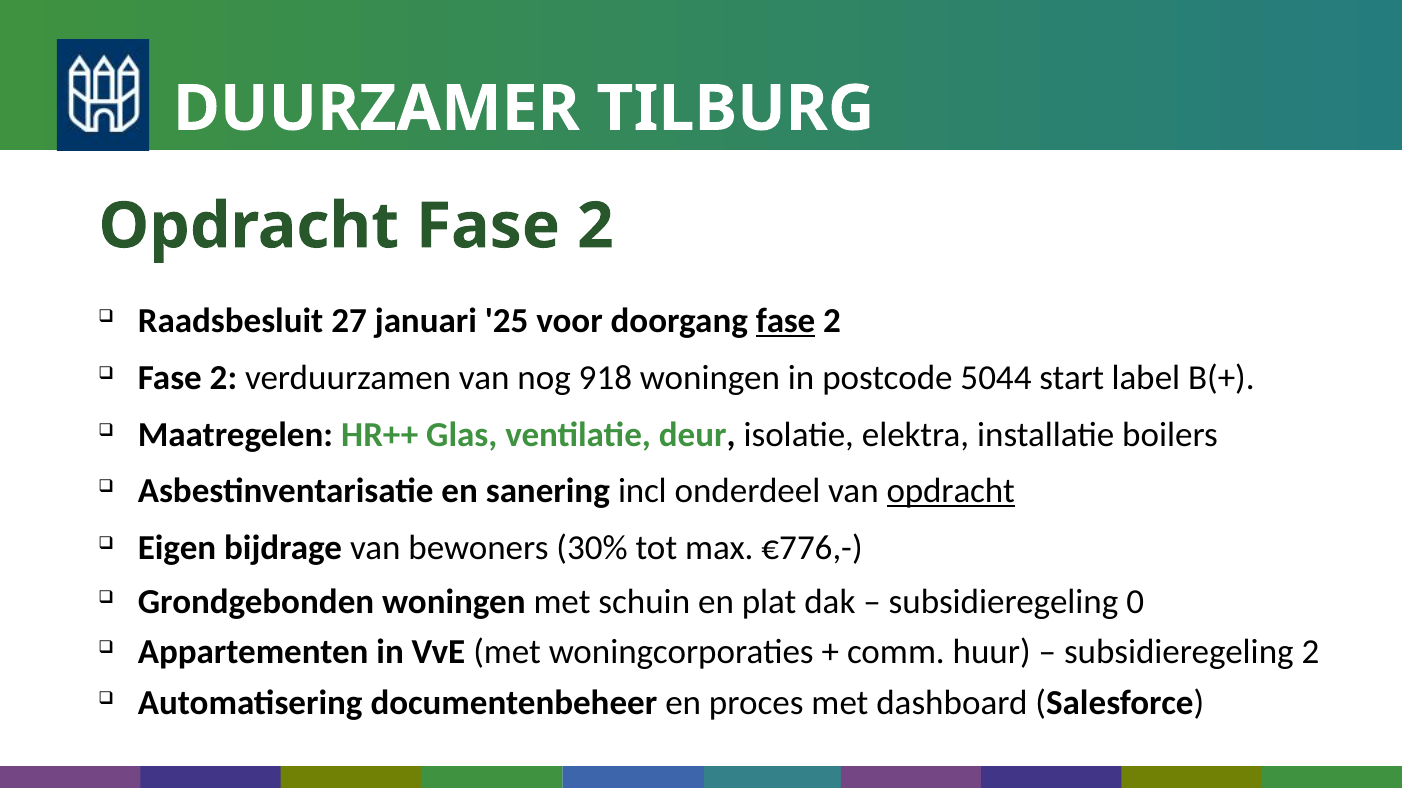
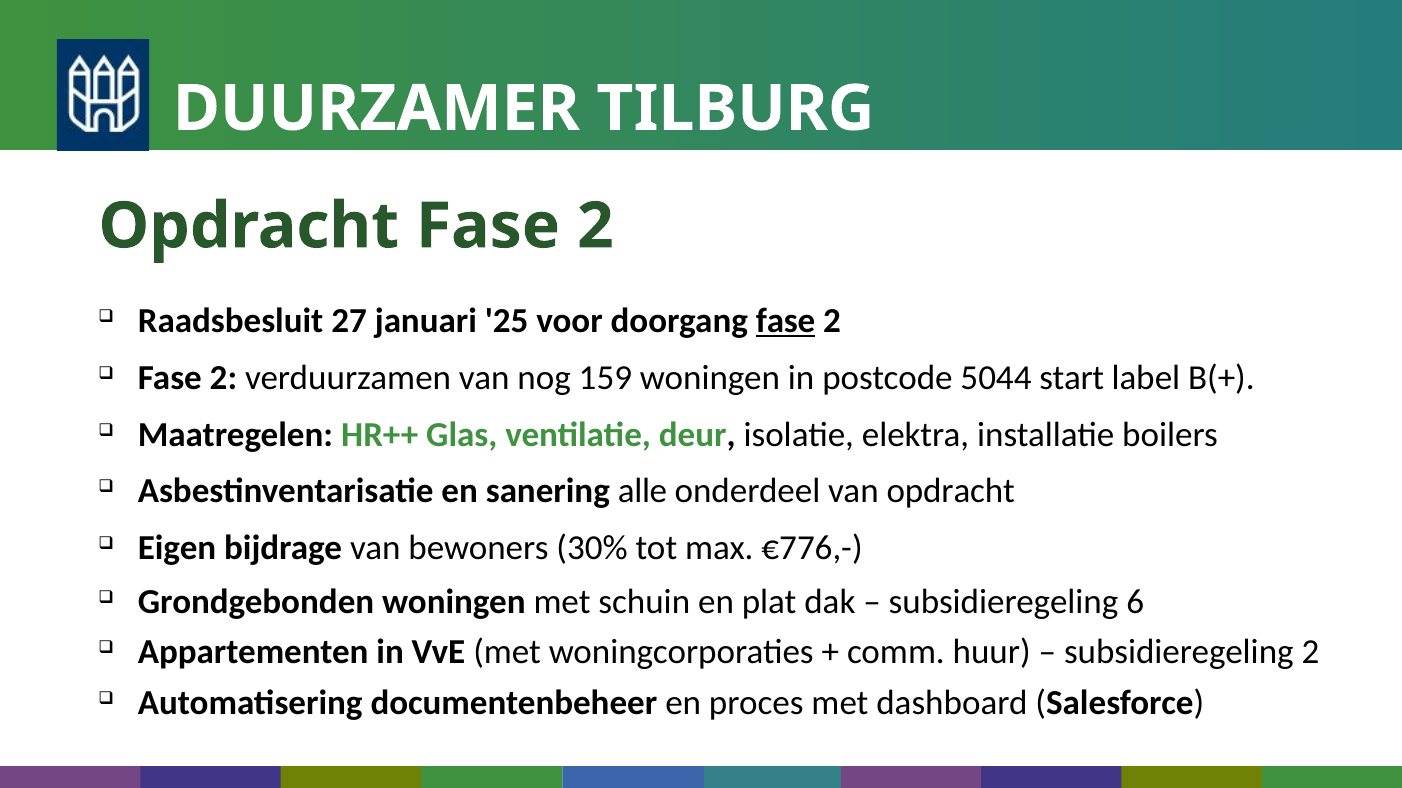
918: 918 -> 159
incl: incl -> alle
opdracht at (951, 492) underline: present -> none
0: 0 -> 6
